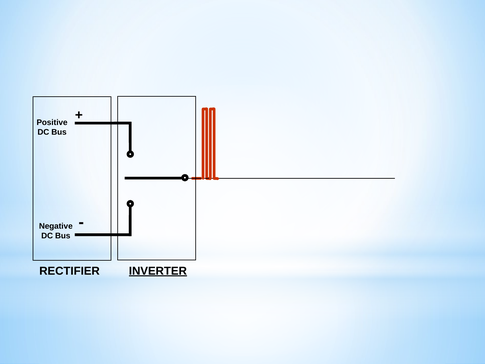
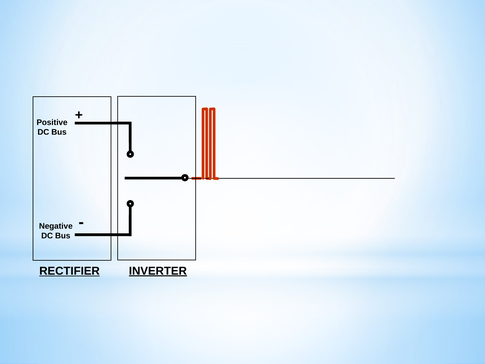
RECTIFIER underline: none -> present
